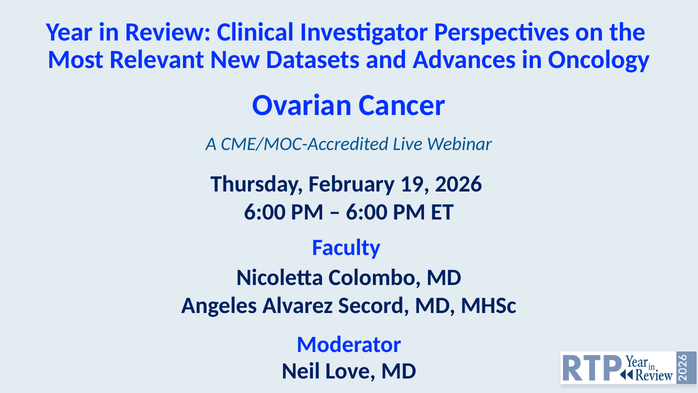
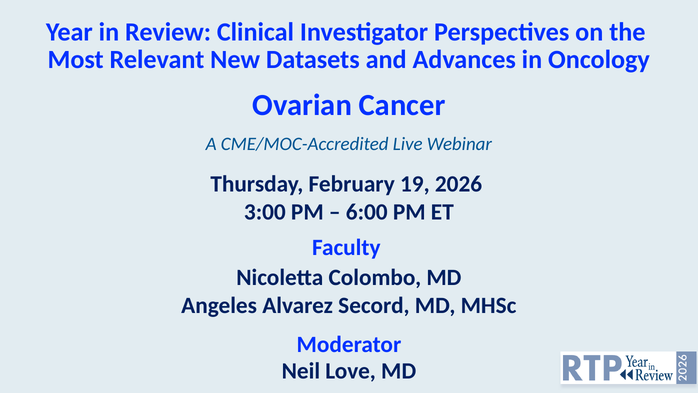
6:00 at (265, 212): 6:00 -> 3:00
